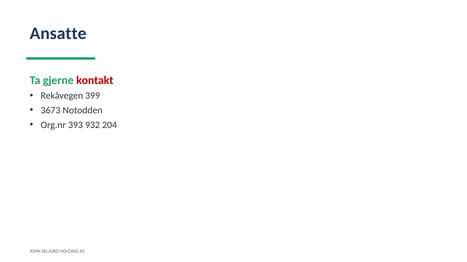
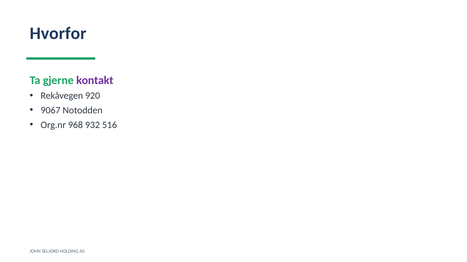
Ansatte: Ansatte -> Hvorfor
kontakt colour: red -> purple
399: 399 -> 920
3673: 3673 -> 9067
393: 393 -> 968
204: 204 -> 516
